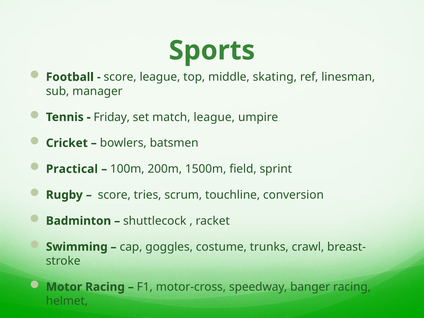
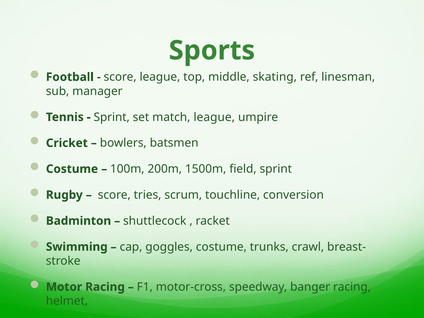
Friday at (112, 117): Friday -> Sprint
Practical at (72, 169): Practical -> Costume
